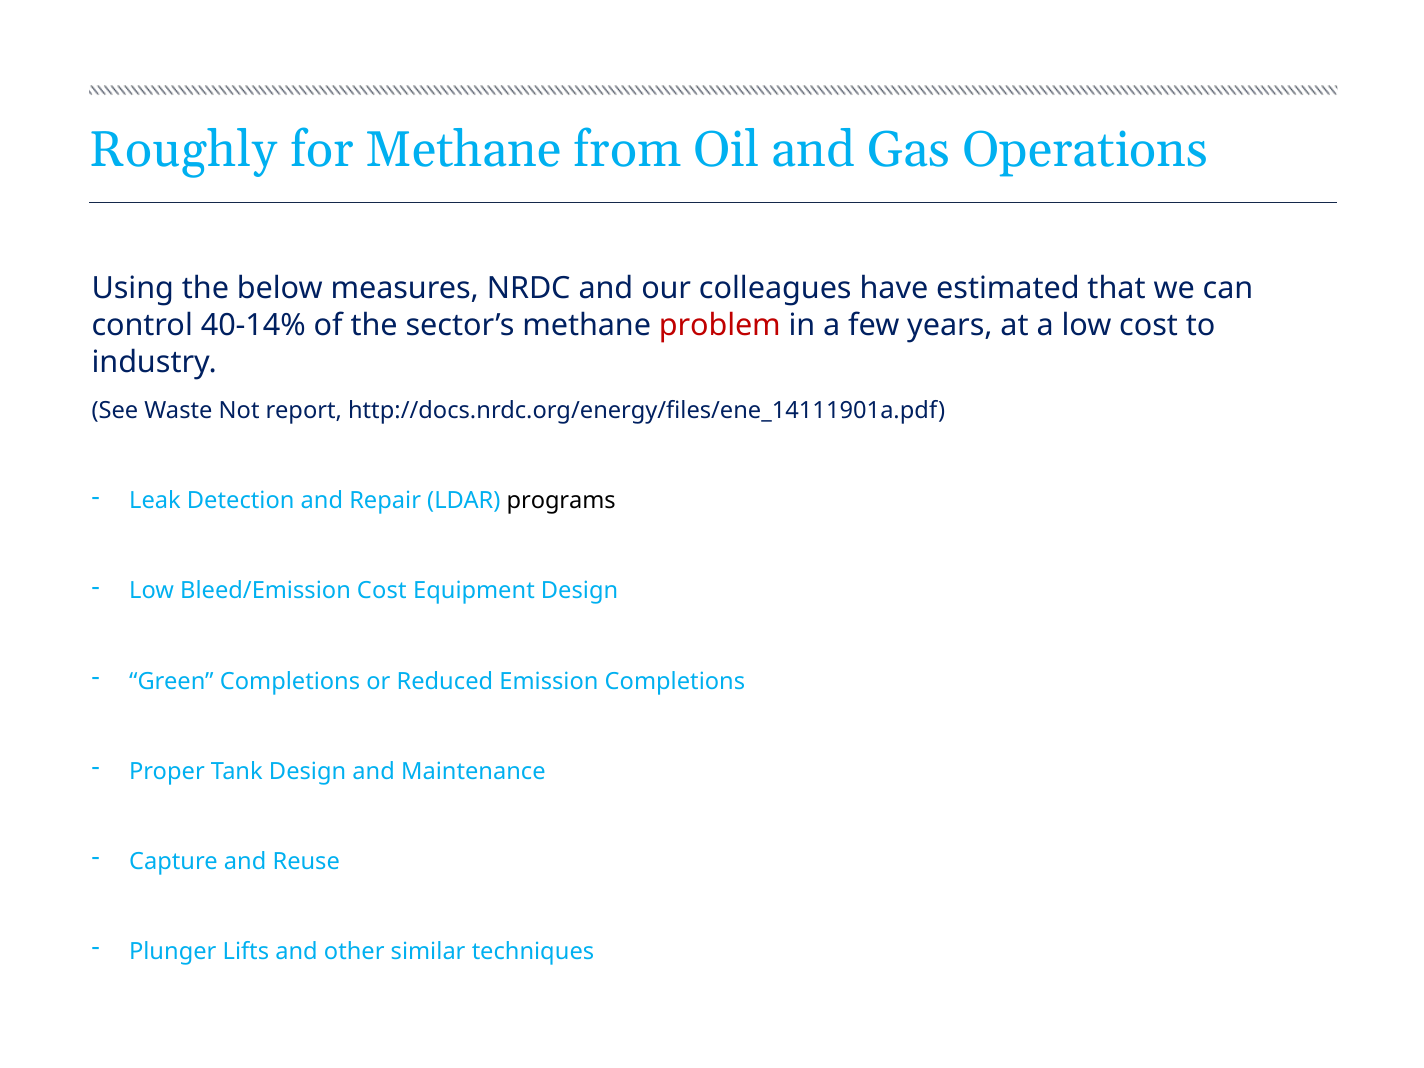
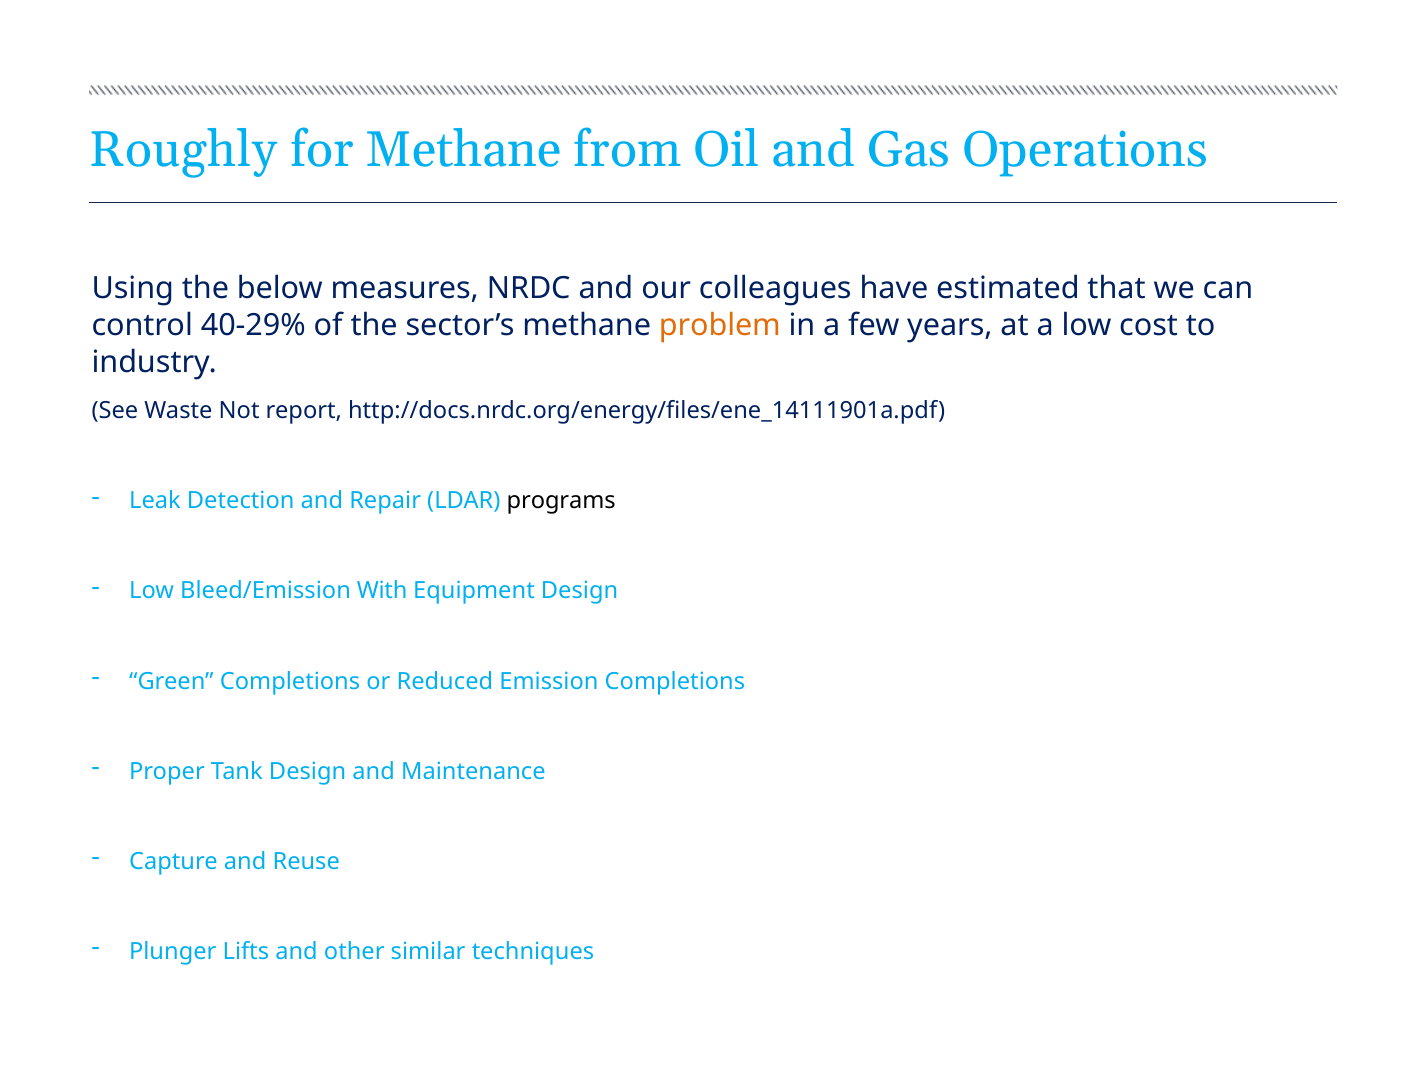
40-14%: 40-14% -> 40-29%
problem colour: red -> orange
Bleed/Emission Cost: Cost -> With
